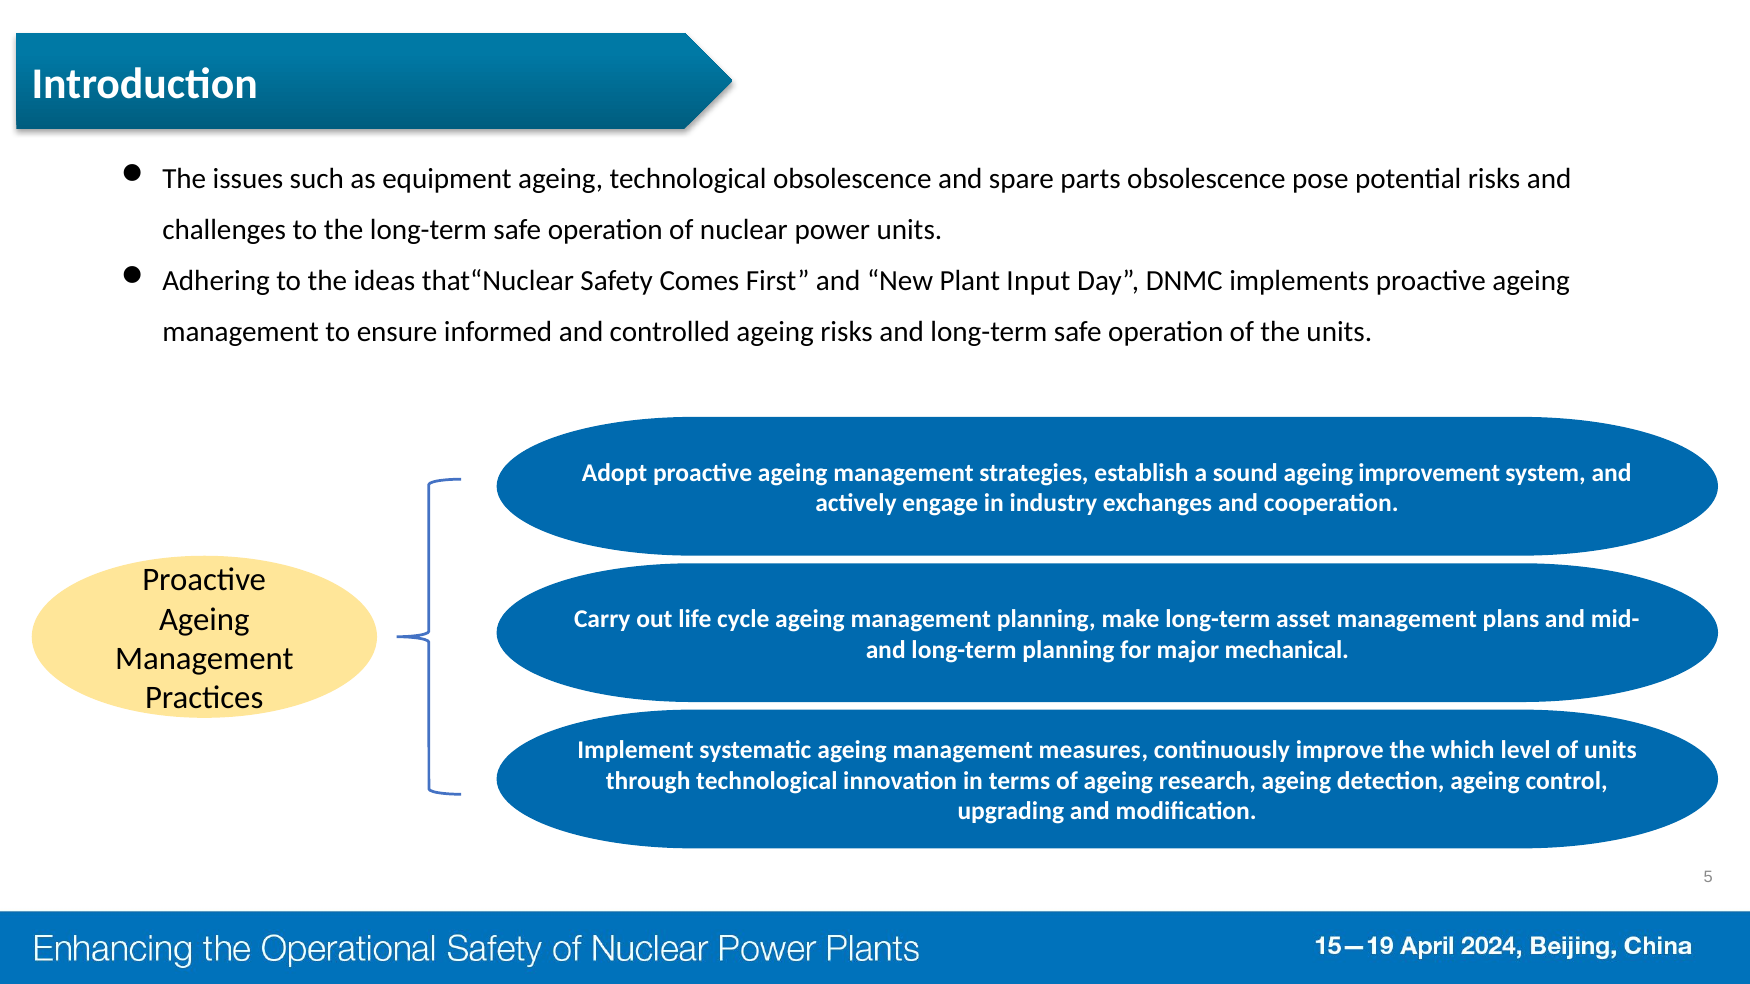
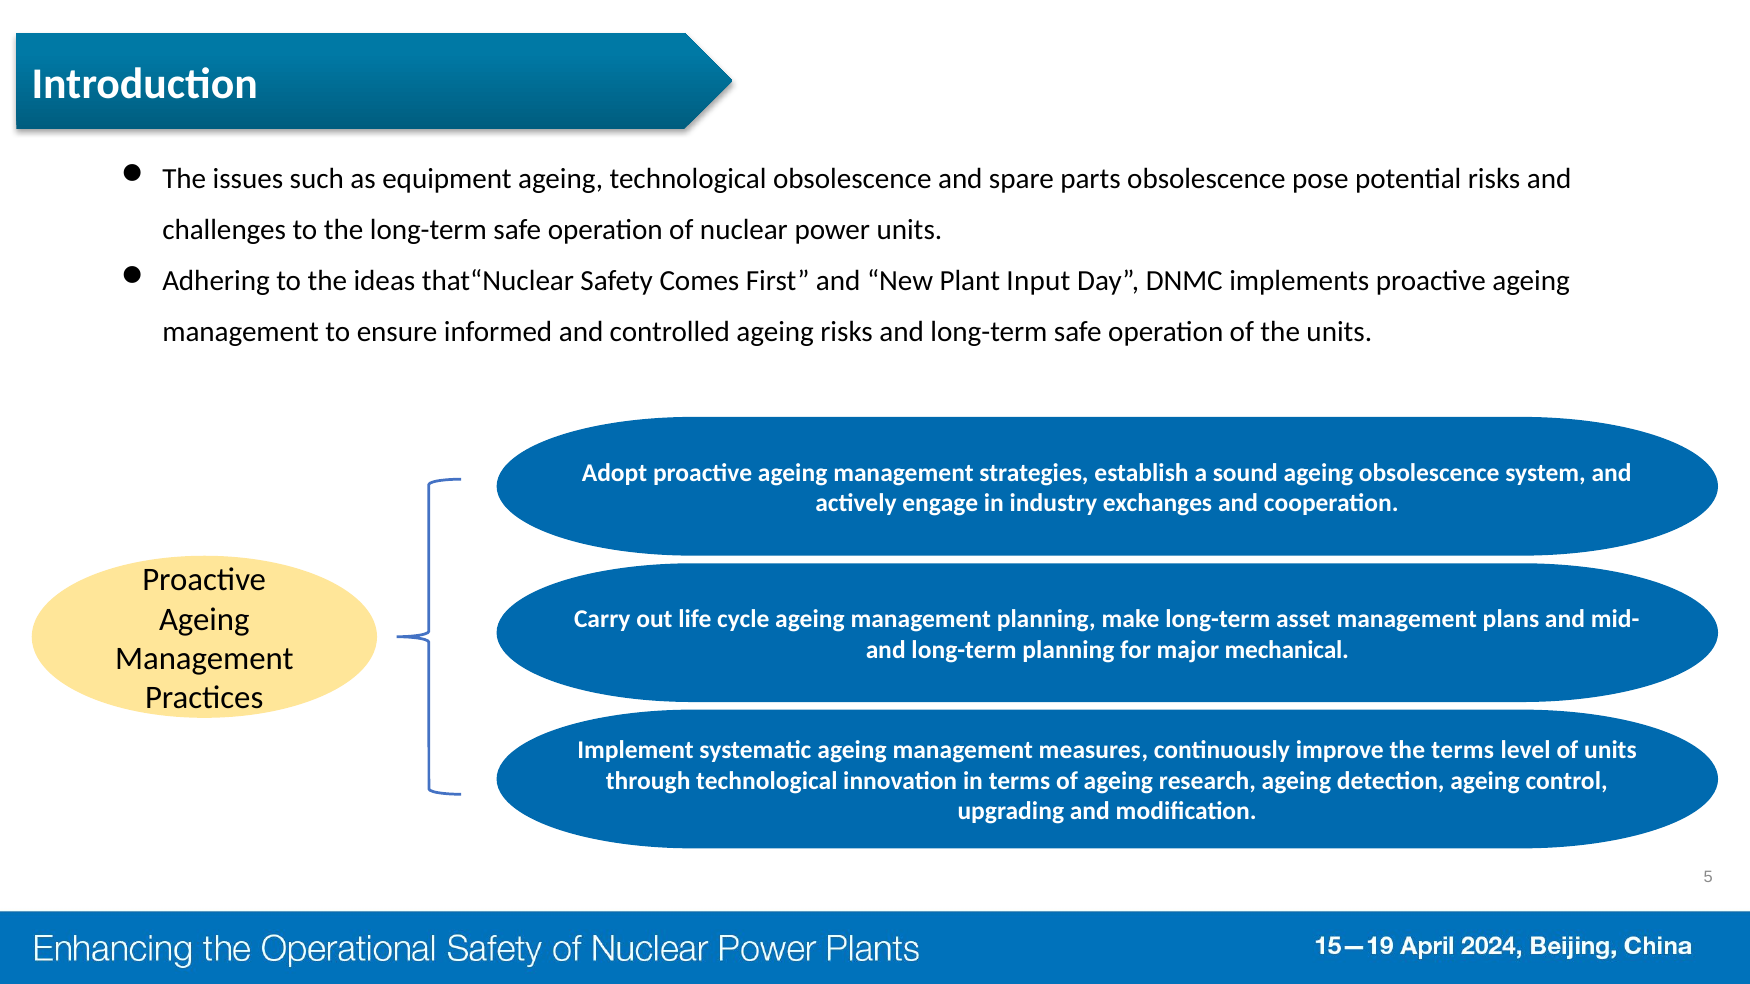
ageing improvement: improvement -> obsolescence
the which: which -> terms
